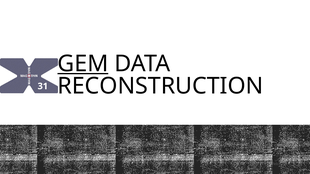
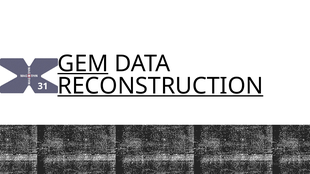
RECONSTRUCTION underline: none -> present
